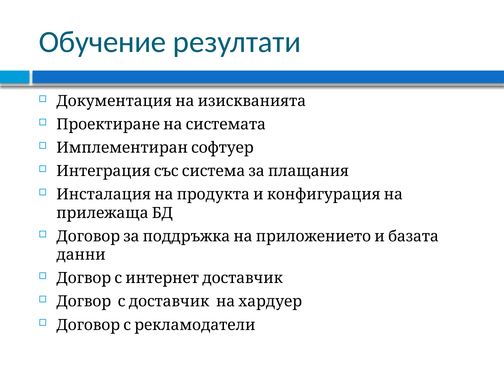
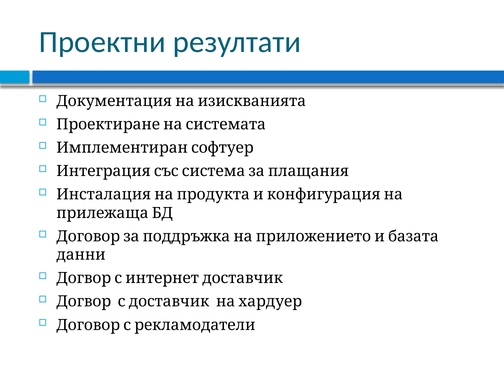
Обучение: Обучение -> Проектни
